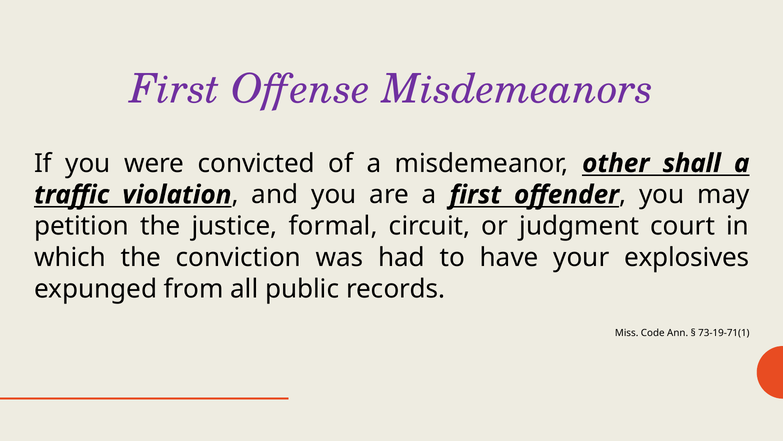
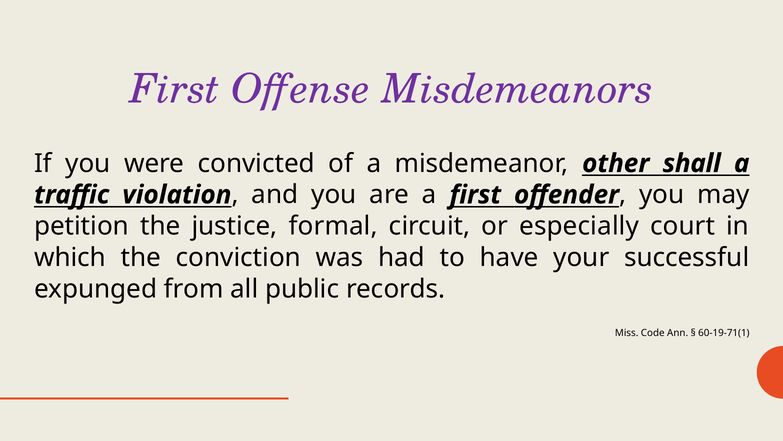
judgment: judgment -> especially
explosives: explosives -> successful
73-19-71(1: 73-19-71(1 -> 60-19-71(1
